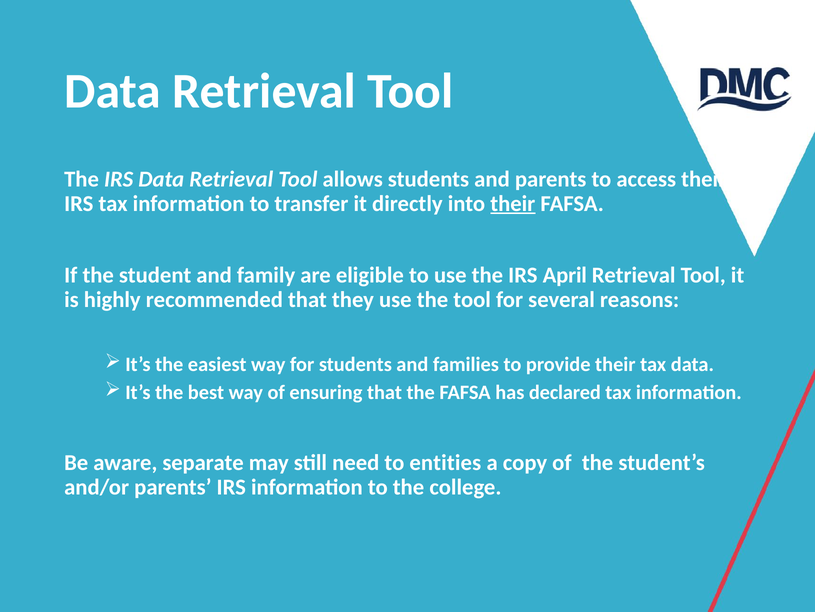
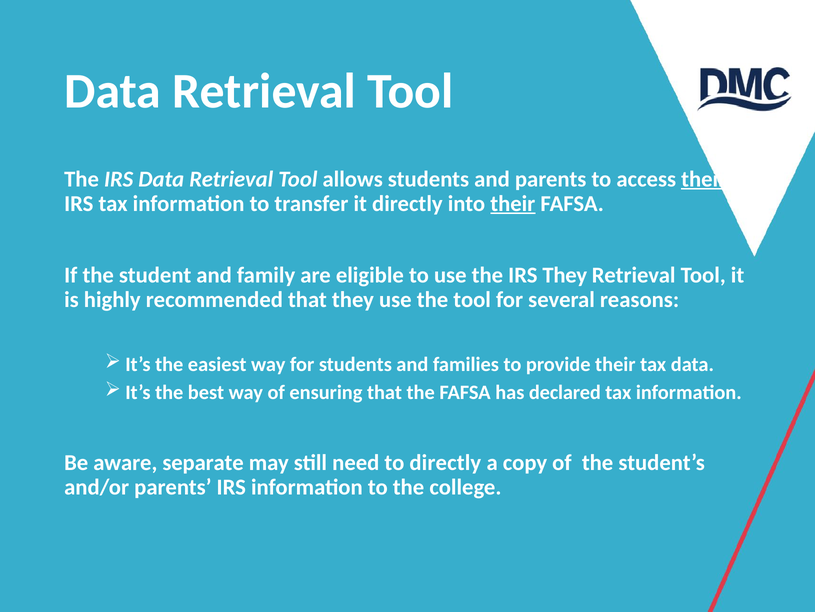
their at (704, 179) underline: none -> present
IRS April: April -> They
to entities: entities -> directly
